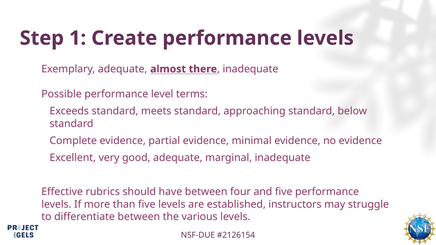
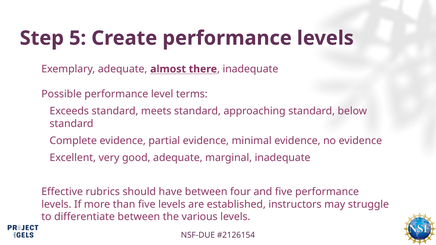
1: 1 -> 5
